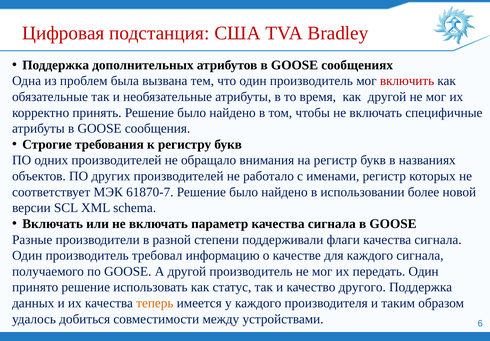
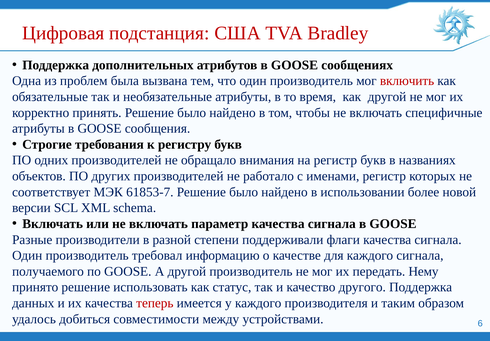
61870-7: 61870-7 -> 61853-7
передать Один: Один -> Нему
теперь colour: orange -> red
